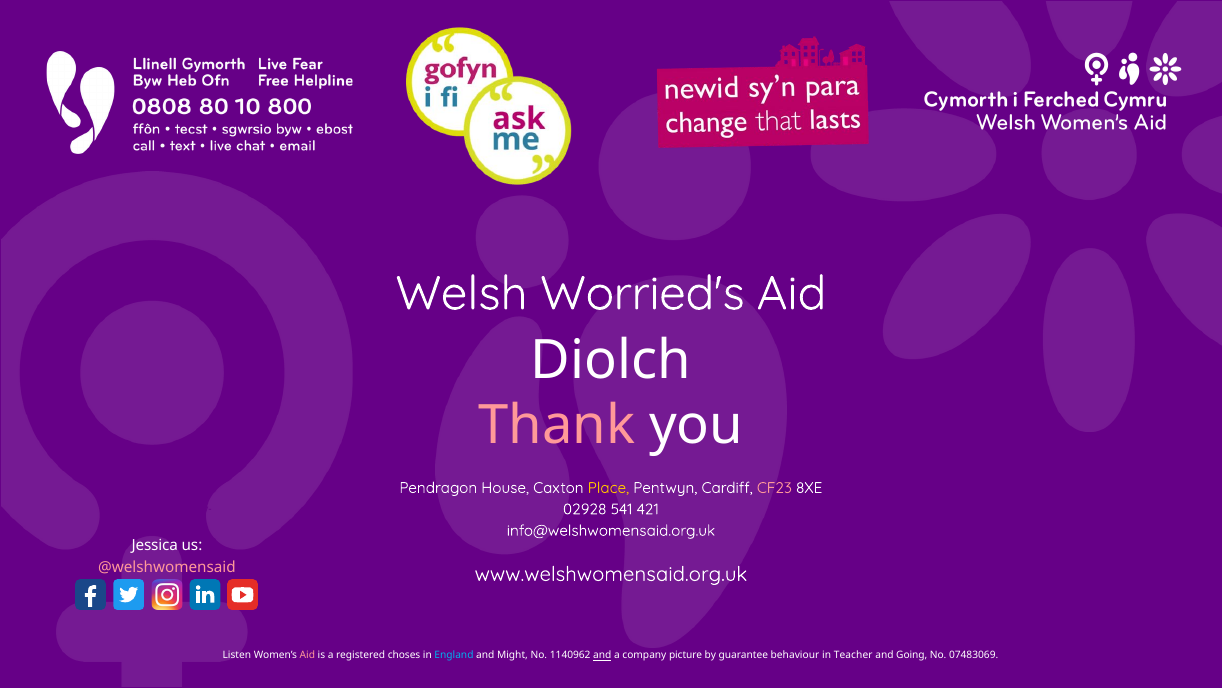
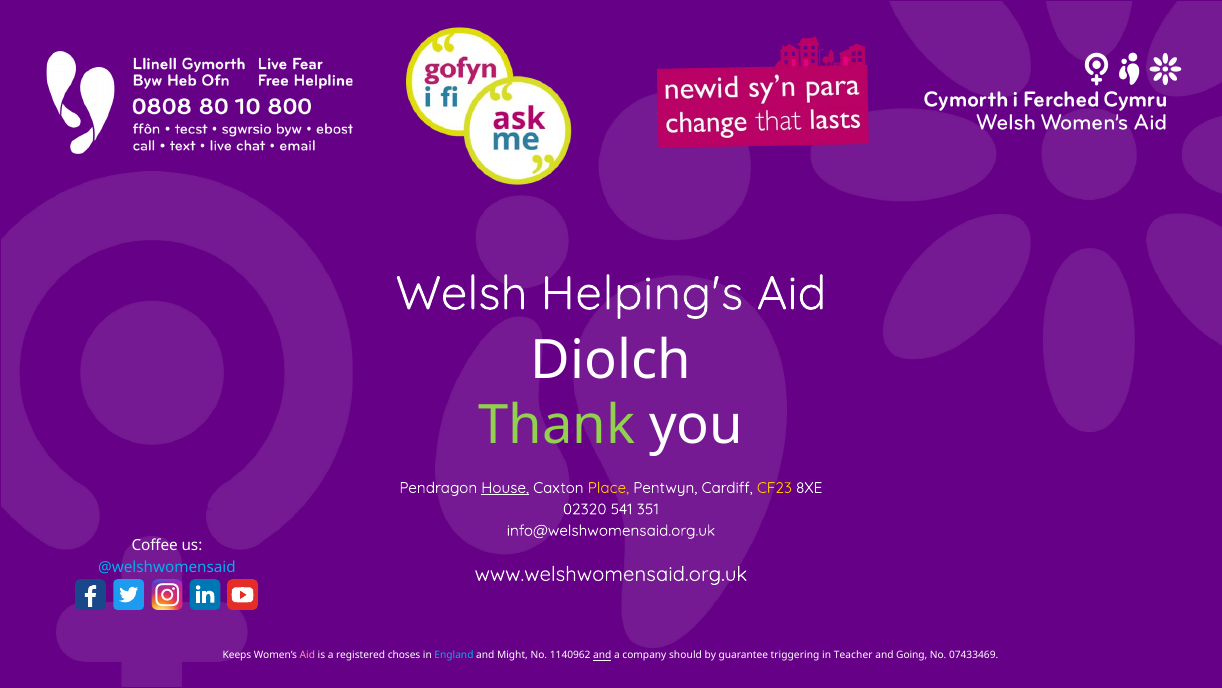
Worried's: Worried's -> Helping's
Thank colour: pink -> light green
House underline: none -> present
CF23 colour: pink -> yellow
02928: 02928 -> 02320
421: 421 -> 351
Jessica: Jessica -> Coffee
@welshwomensaid colour: pink -> light blue
Listen: Listen -> Keeps
picture: picture -> should
behaviour: behaviour -> triggering
07483069: 07483069 -> 07433469
